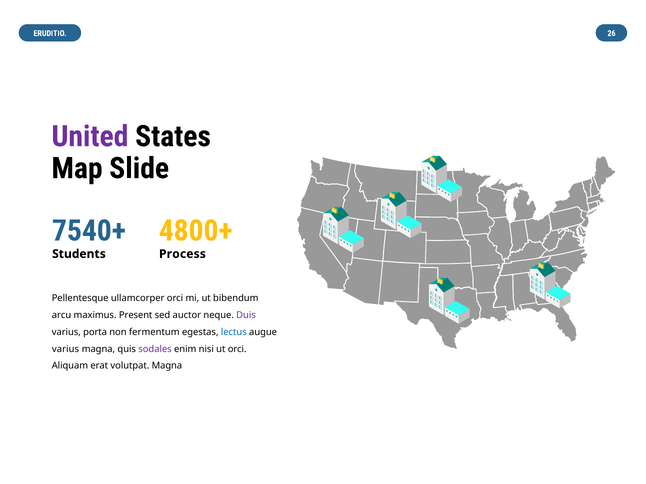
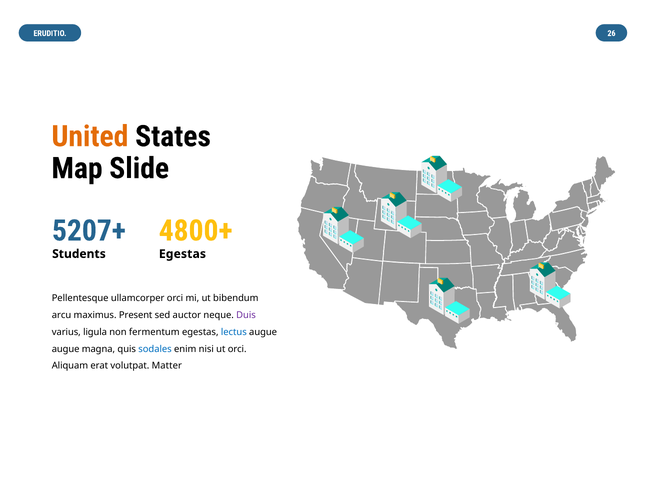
United colour: purple -> orange
7540+: 7540+ -> 5207+
Process at (182, 254): Process -> Egestas
porta: porta -> ligula
varius at (66, 349): varius -> augue
sodales colour: purple -> blue
volutpat Magna: Magna -> Matter
